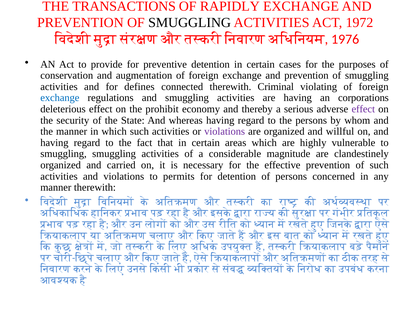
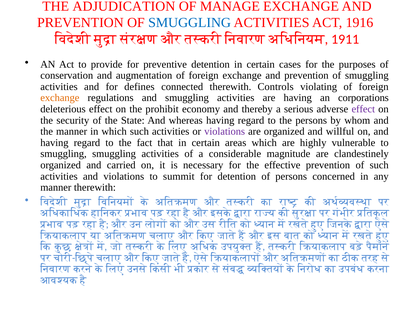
TRANSACTIONS: TRANSACTIONS -> ADJUDICATION
RAPIDLY: RAPIDLY -> MANAGE
SMUGGLING at (190, 23) colour: black -> blue
1972: 1972 -> 1916
1976: 1976 -> 1911
Criminal: Criminal -> Controls
exchange at (60, 98) colour: blue -> orange
permits: permits -> summit
